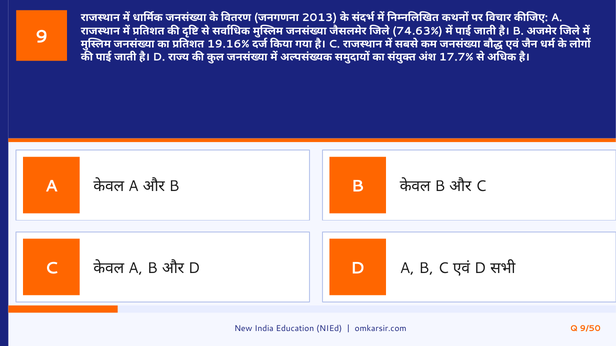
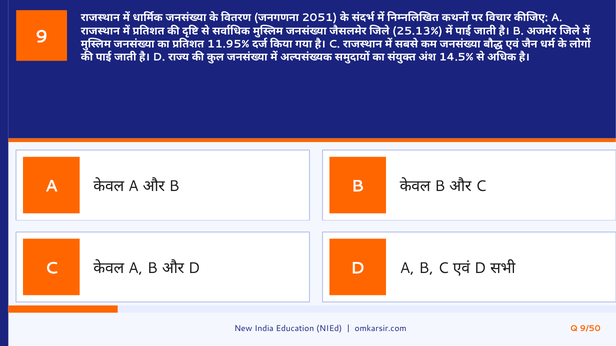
2013: 2013 -> 2051
74.63%: 74.63% -> 25.13%
19.16%: 19.16% -> 11.95%
17.7%: 17.7% -> 14.5%
